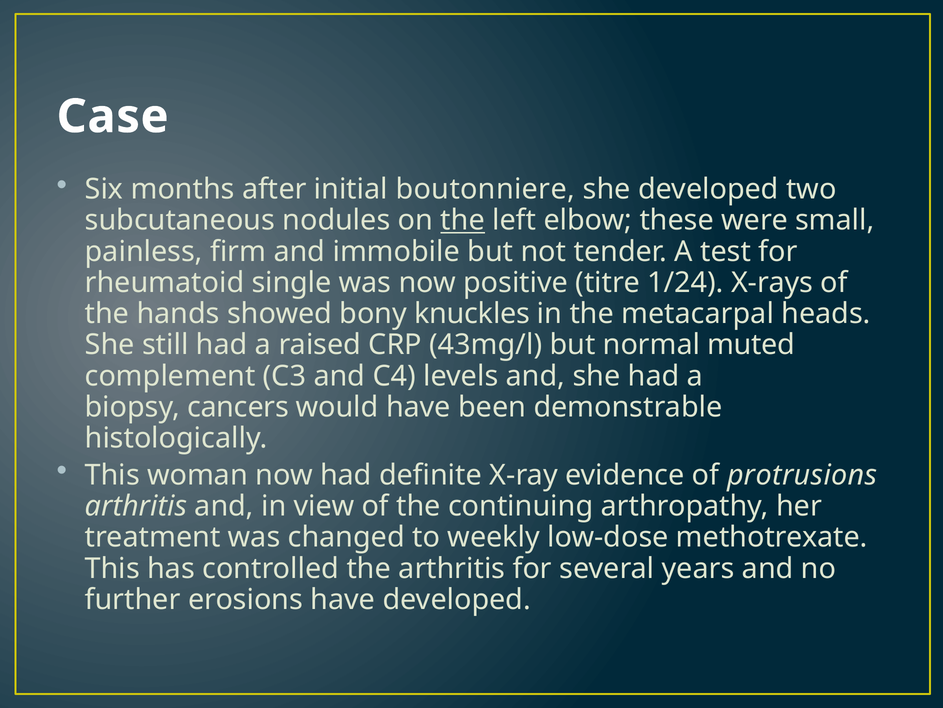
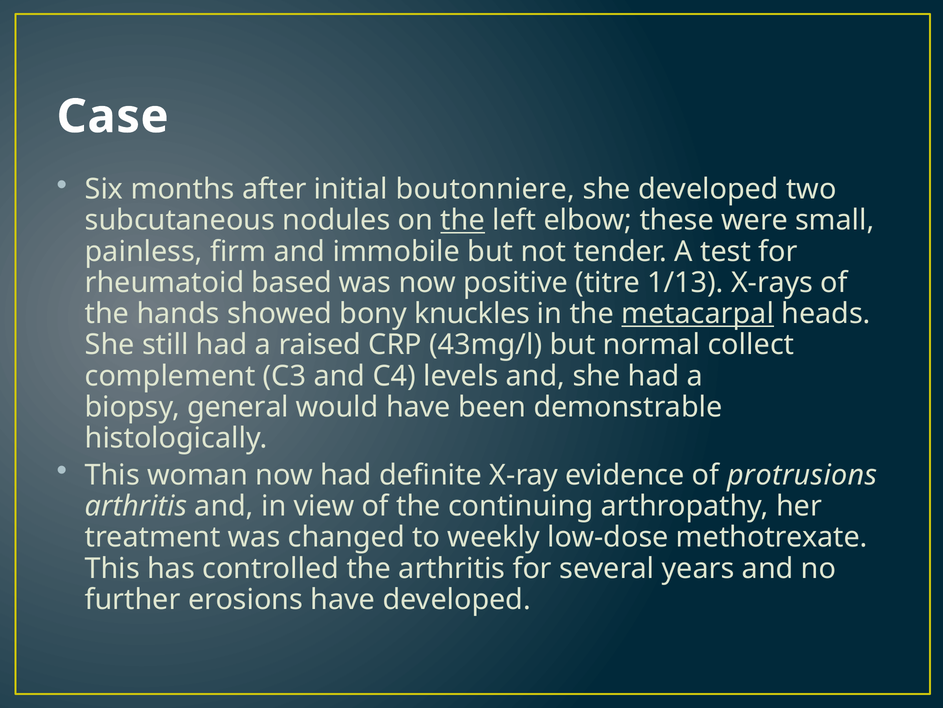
single: single -> based
1/24: 1/24 -> 1/13
metacarpal underline: none -> present
muted: muted -> collect
cancers: cancers -> general
